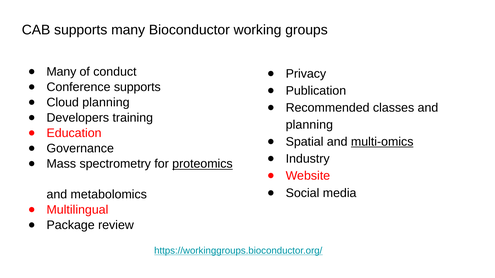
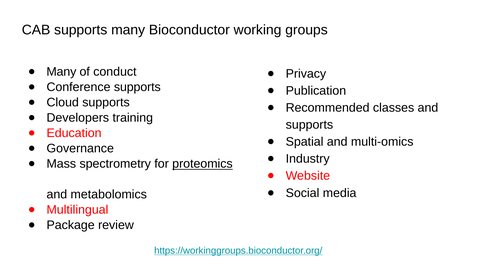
Cloud planning: planning -> supports
planning at (309, 125): planning -> supports
multi-omics underline: present -> none
